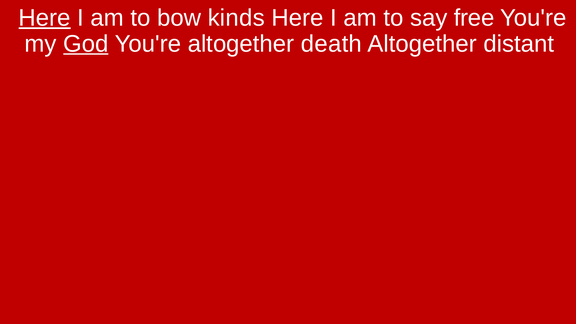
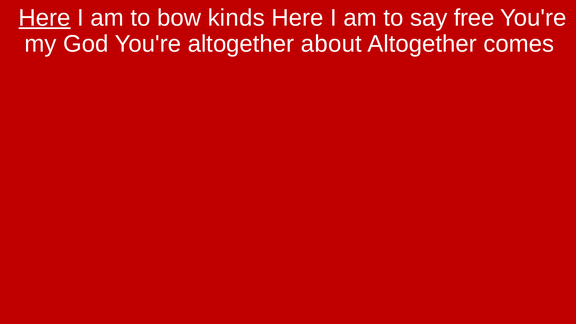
God underline: present -> none
death: death -> about
distant: distant -> comes
